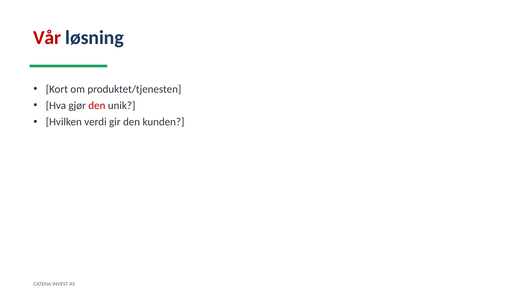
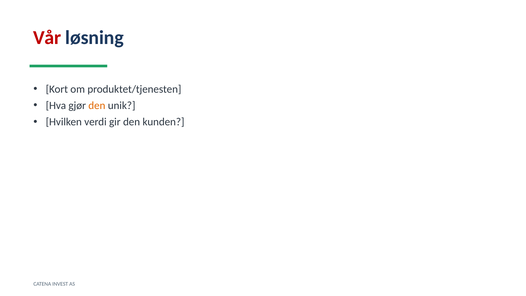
den at (97, 106) colour: red -> orange
